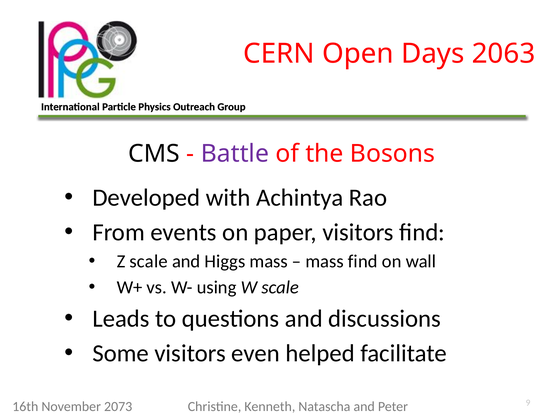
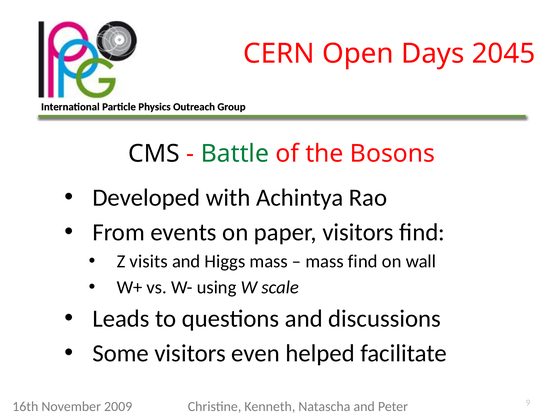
2063: 2063 -> 2045
Battle colour: purple -> green
Z scale: scale -> visits
2073: 2073 -> 2009
